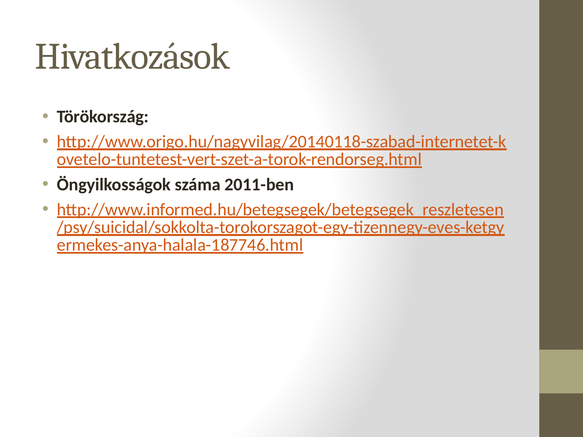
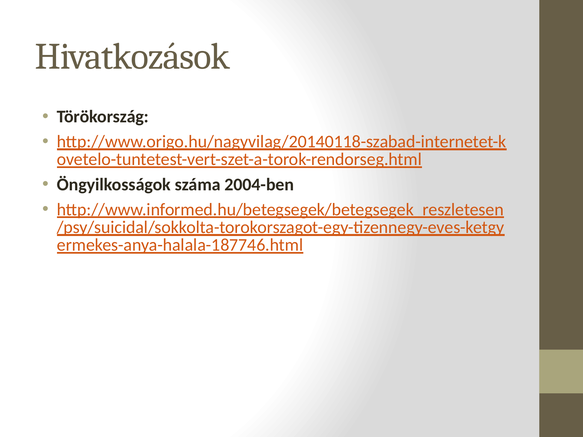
2011-ben: 2011-ben -> 2004-ben
